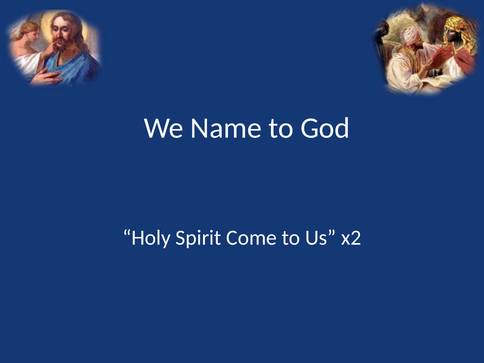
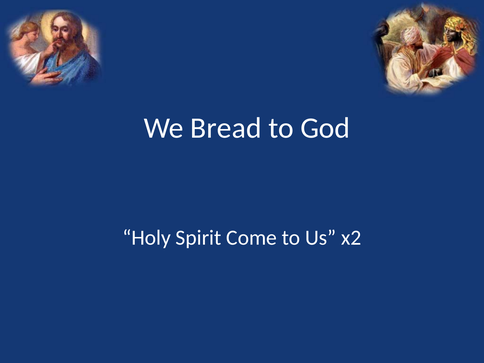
Name: Name -> Bread
